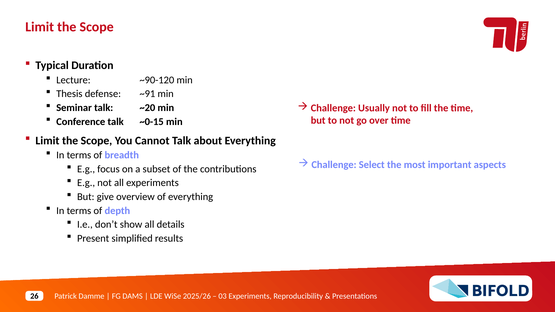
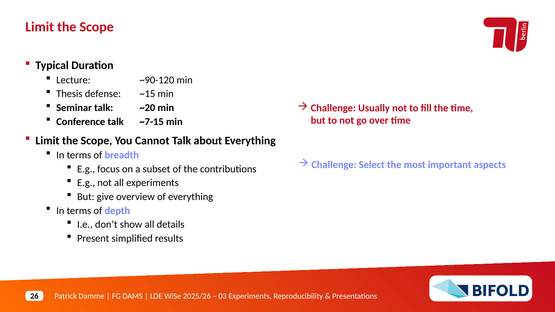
~91: ~91 -> ~15
~0-15: ~0-15 -> ~7-15
